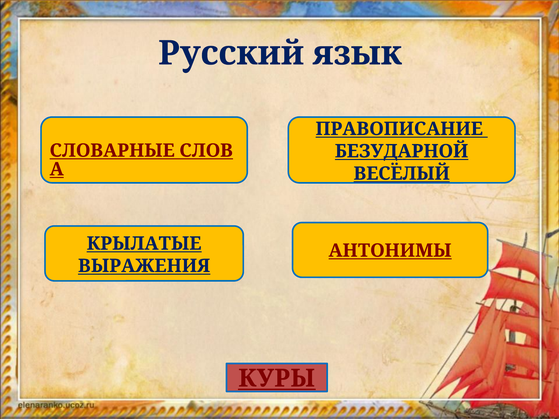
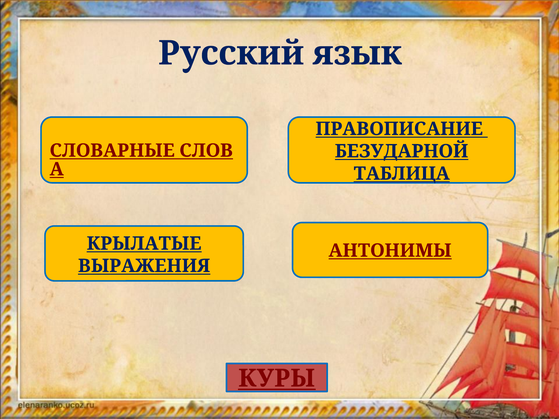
ВЕСЁЛЫЙ: ВЕСЁЛЫЙ -> ТАБЛИЦА
